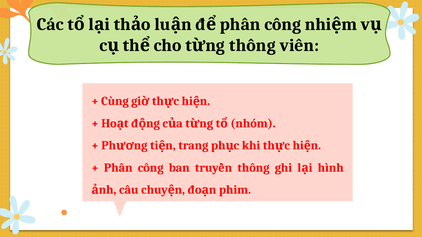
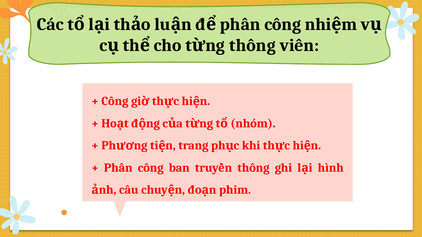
Cùng at (115, 101): Cùng -> Công
